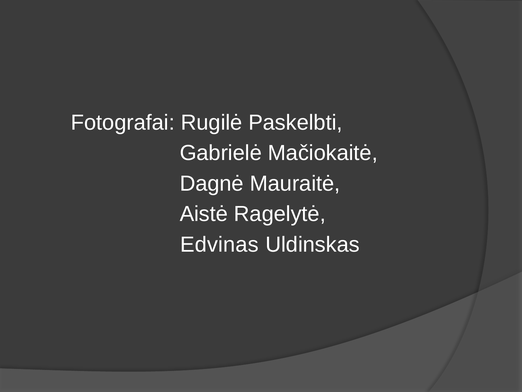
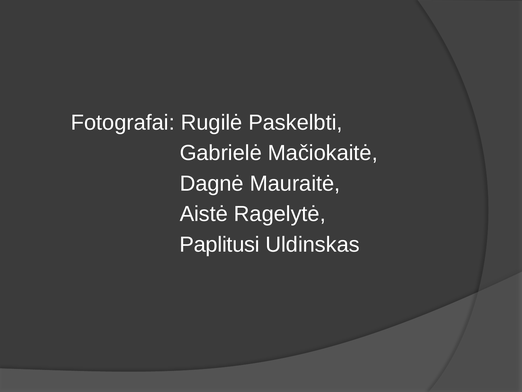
Edvinas: Edvinas -> Paplitusi
